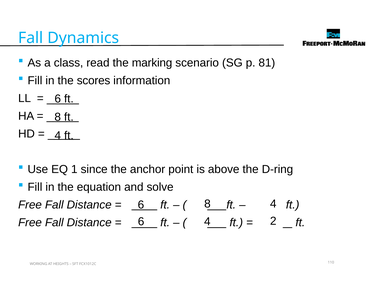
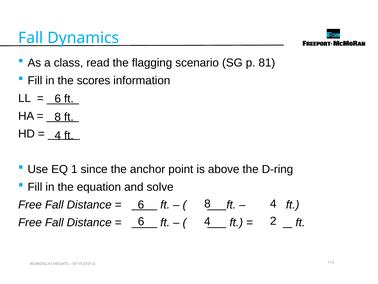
marking: marking -> flagging
